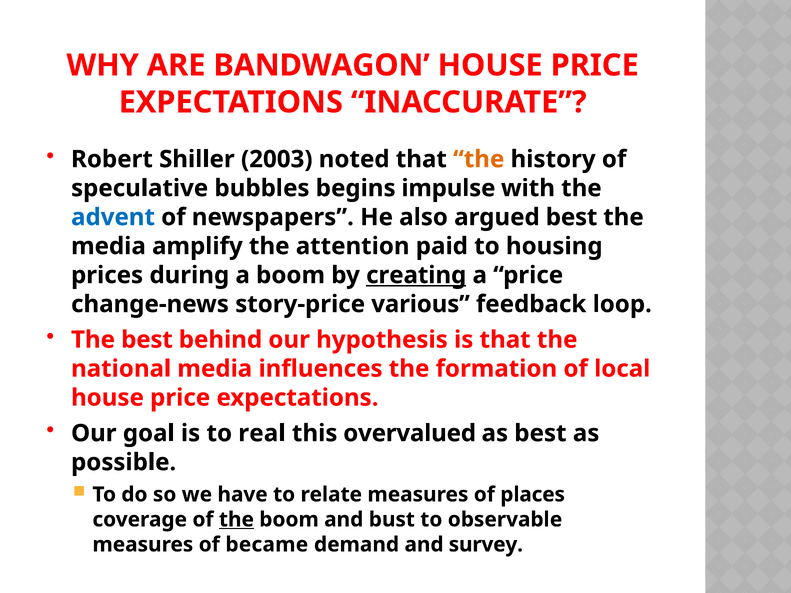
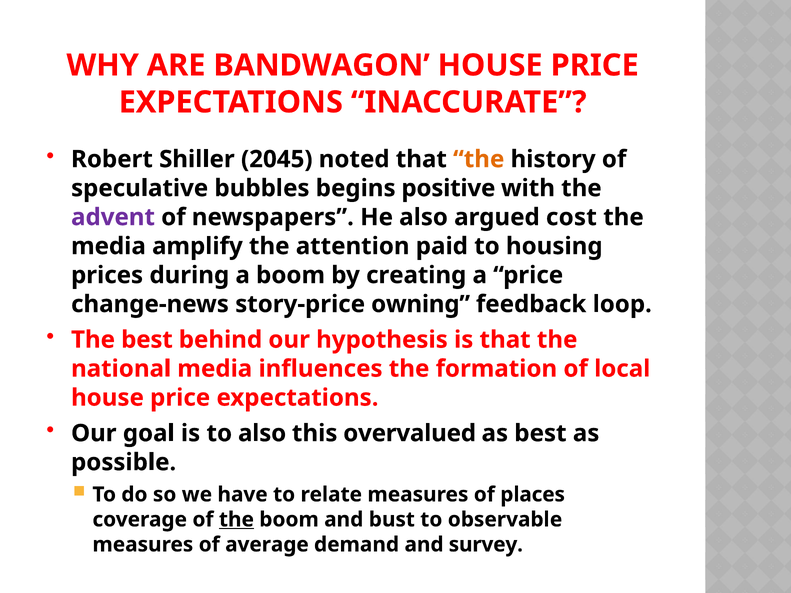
2003: 2003 -> 2045
impulse: impulse -> positive
advent colour: blue -> purple
argued best: best -> cost
creating underline: present -> none
various: various -> owning
to real: real -> also
became: became -> average
